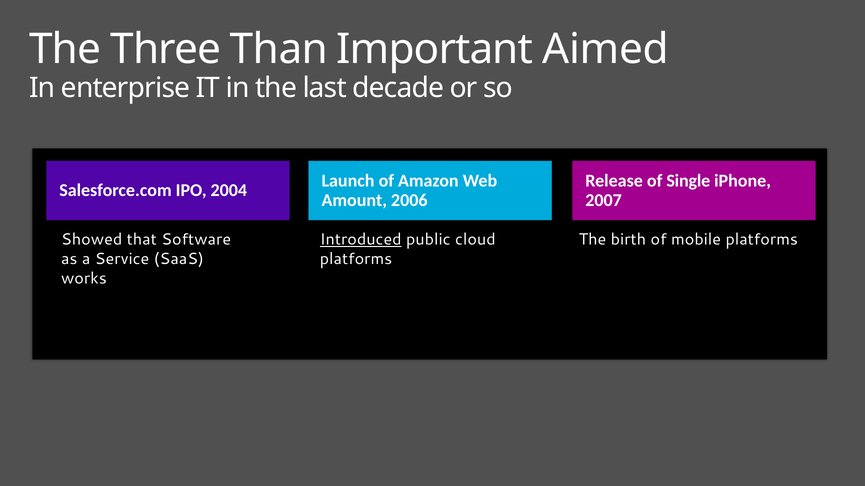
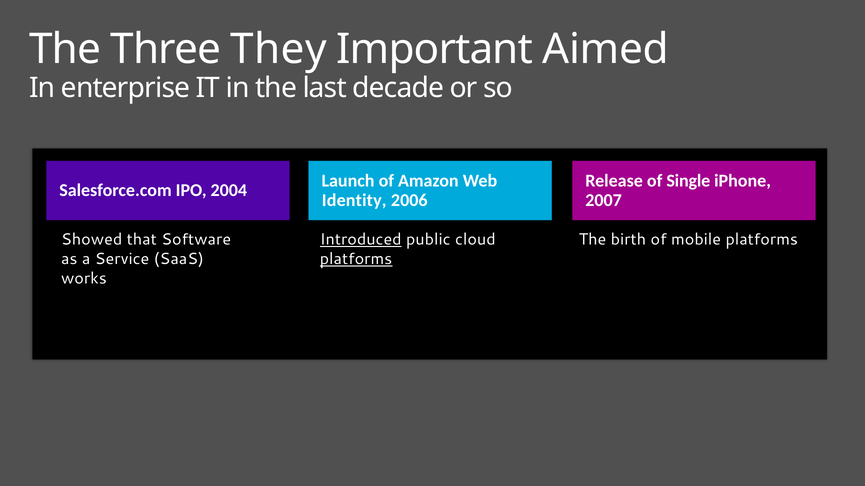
Than: Than -> They
Amount: Amount -> Identity
platforms at (356, 259) underline: none -> present
